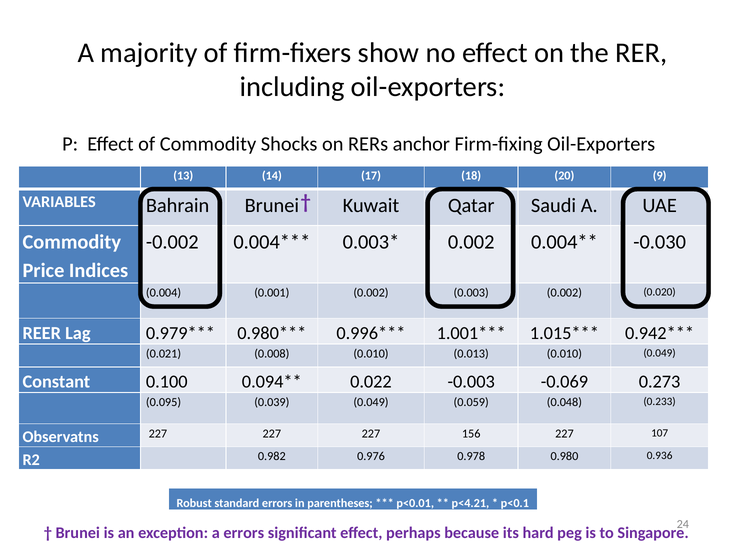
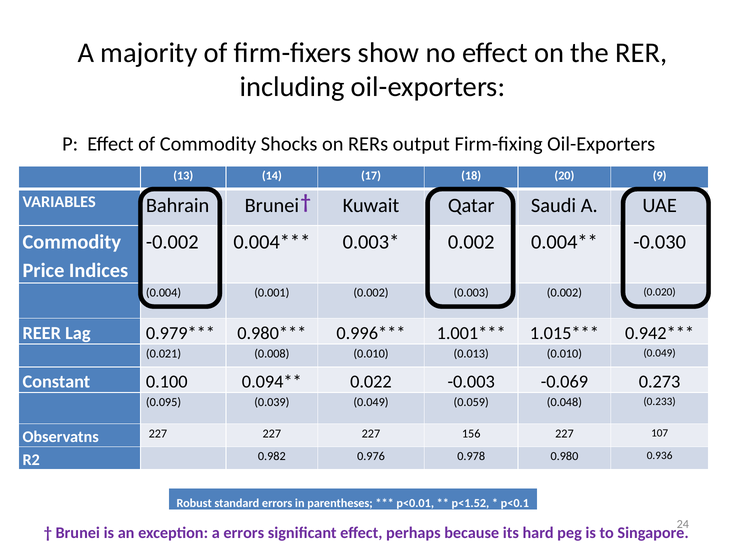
anchor: anchor -> output
p<4.21: p<4.21 -> p<1.52
